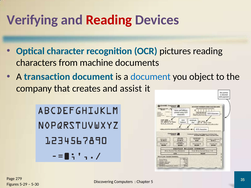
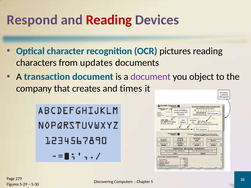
Verifying: Verifying -> Respond
machine: machine -> updates
document at (151, 77) colour: blue -> purple
assist: assist -> times
